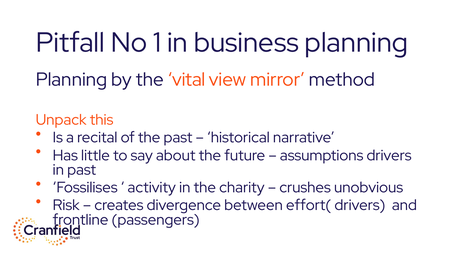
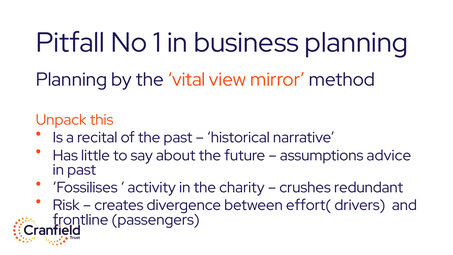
assumptions drivers: drivers -> advice
unobvious: unobvious -> redundant
